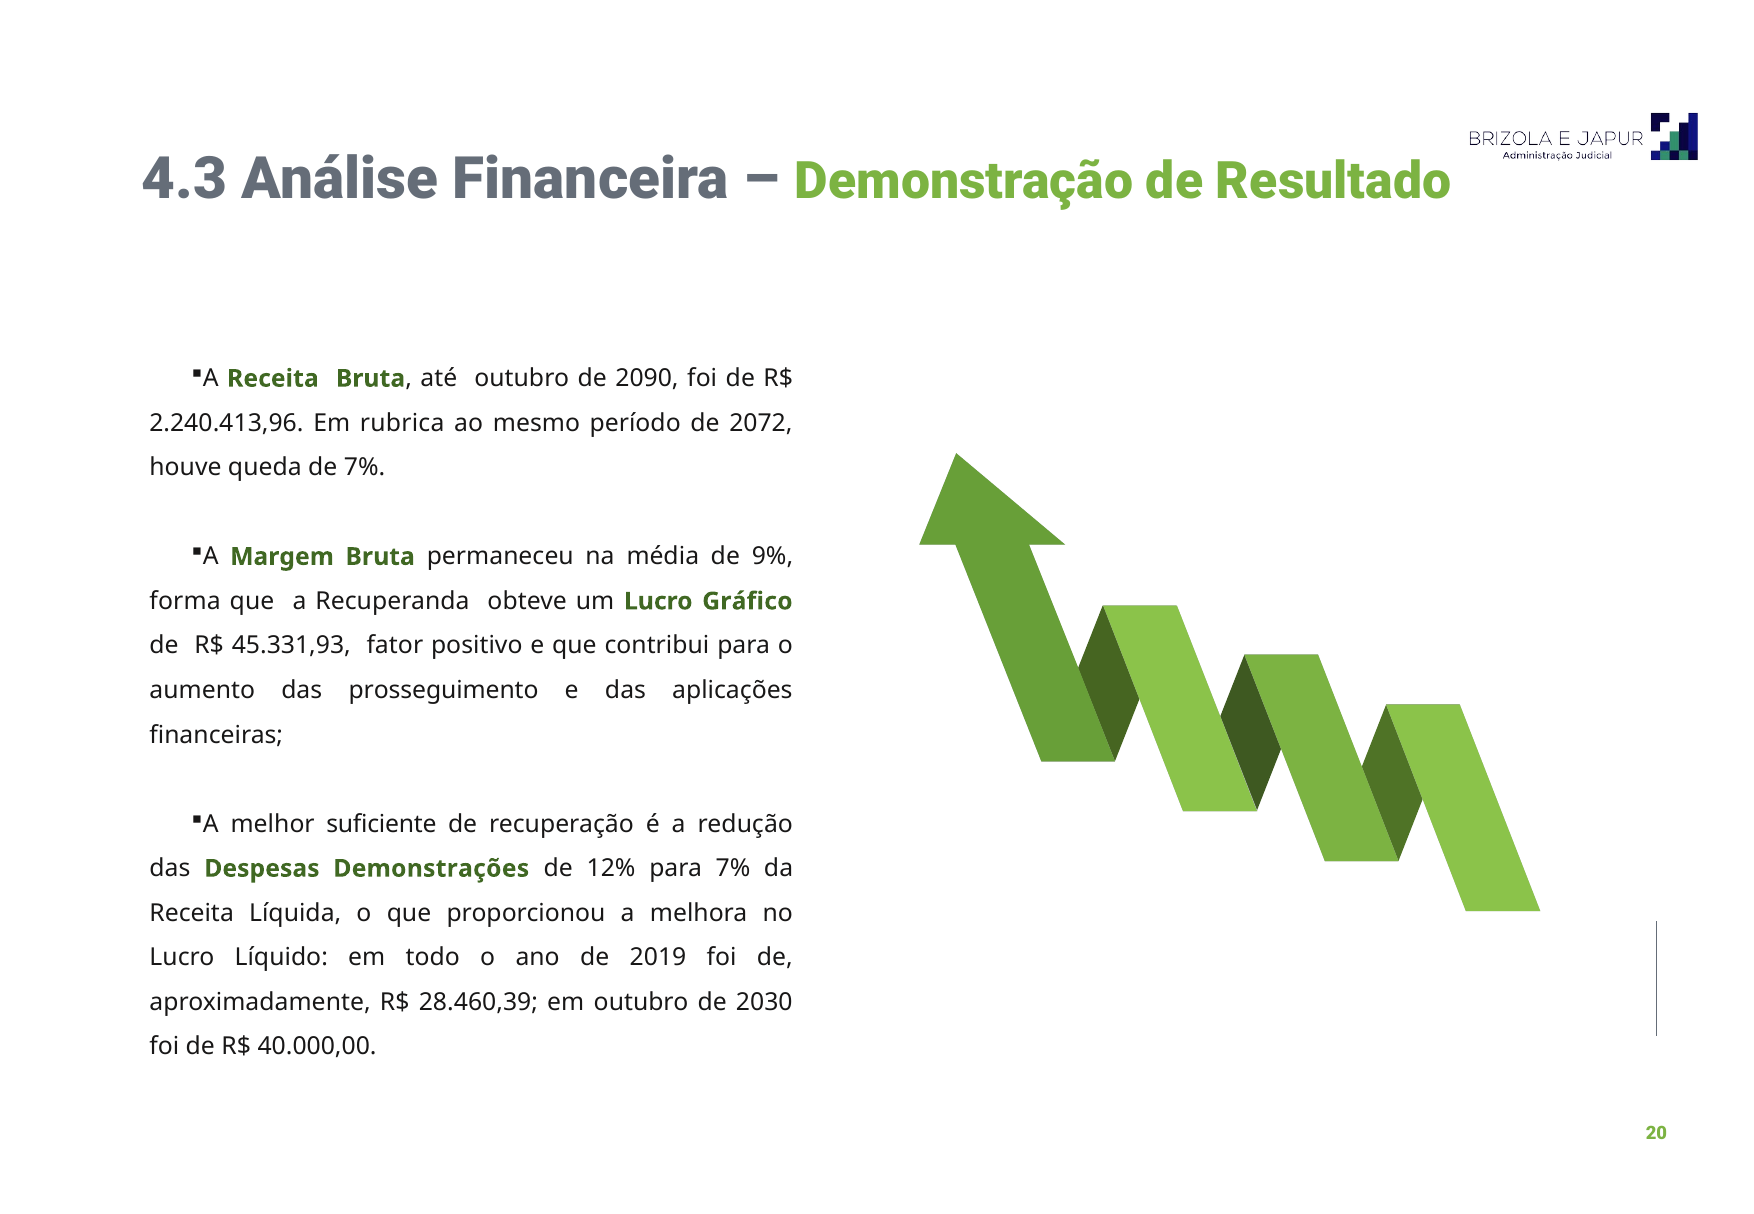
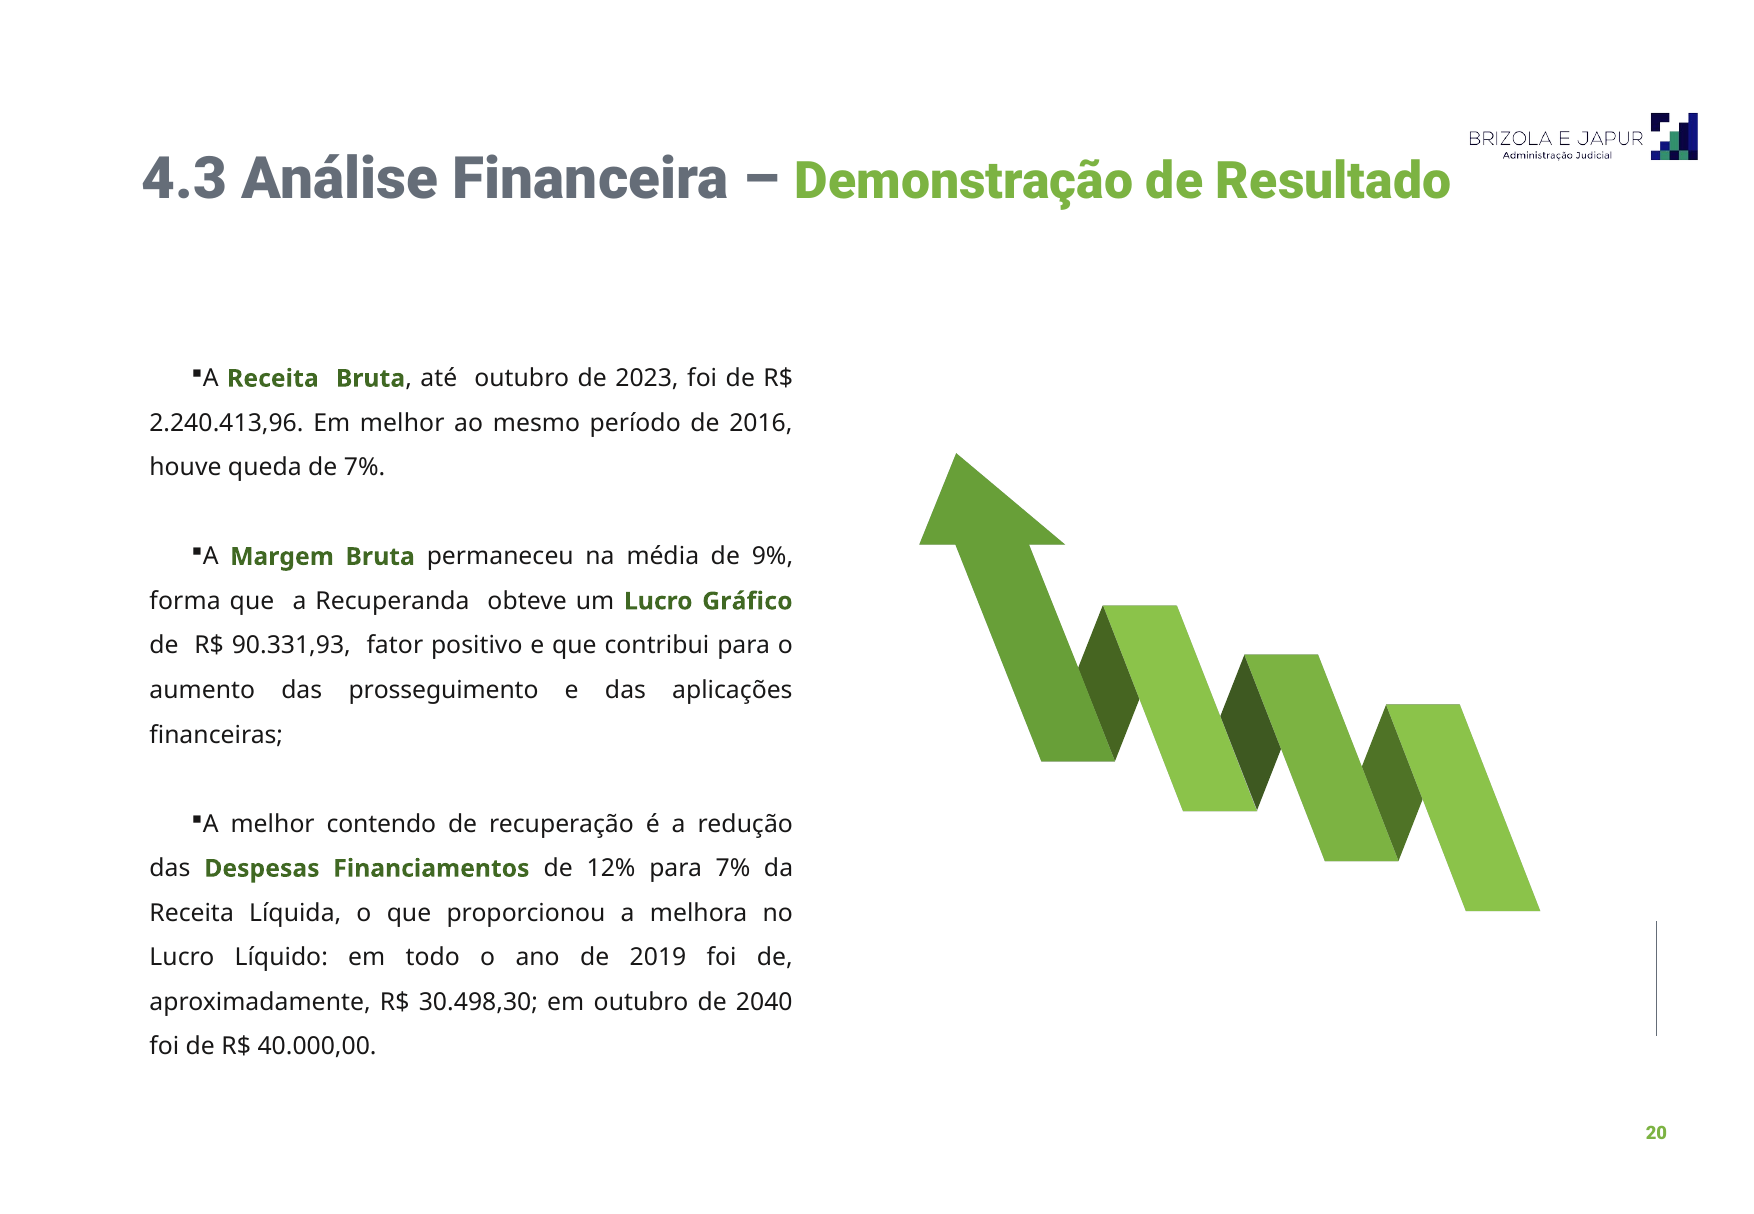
2090: 2090 -> 2023
Em rubrica: rubrica -> melhor
2072: 2072 -> 2016
45.331,93: 45.331,93 -> 90.331,93
suficiente: suficiente -> contendo
Demonstrações: Demonstrações -> Financiamentos
28.460,39: 28.460,39 -> 30.498,30
2030: 2030 -> 2040
